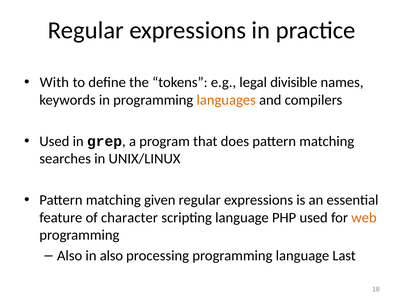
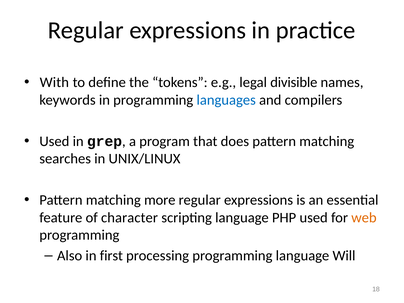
languages colour: orange -> blue
given: given -> more
in also: also -> first
Last: Last -> Will
